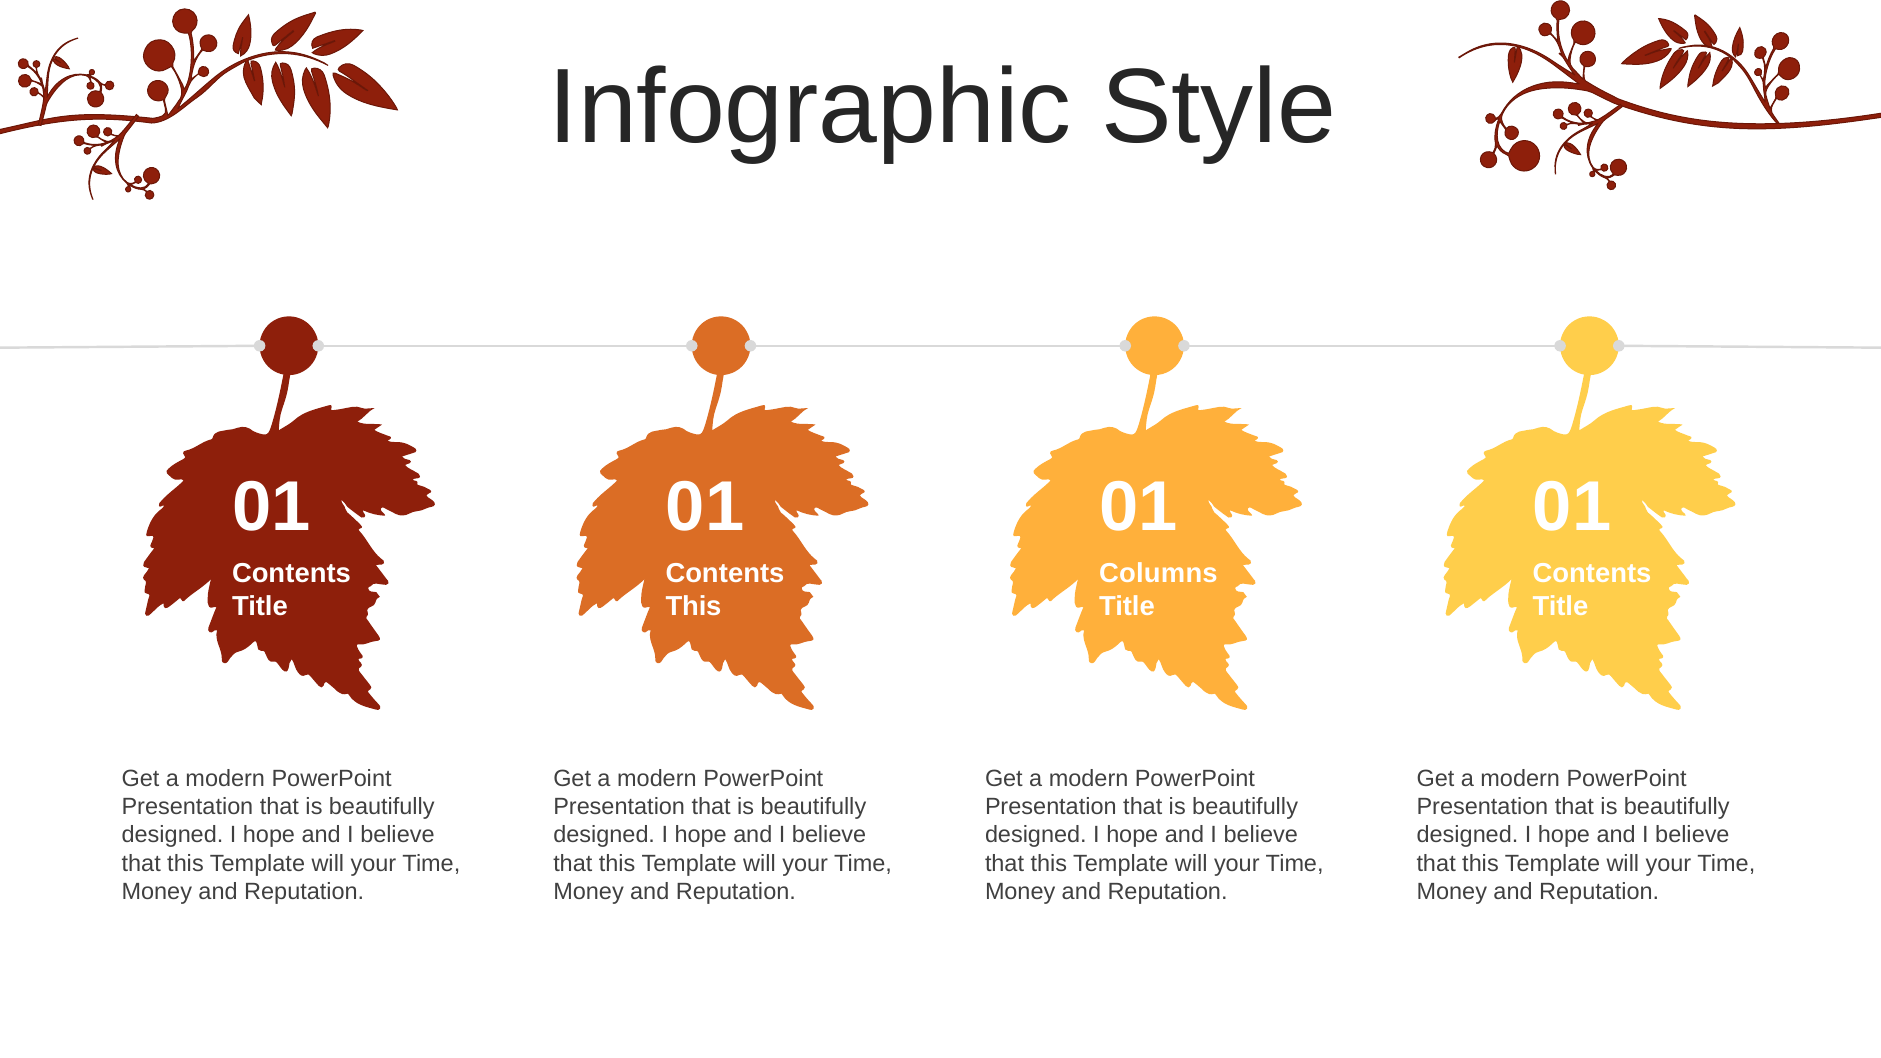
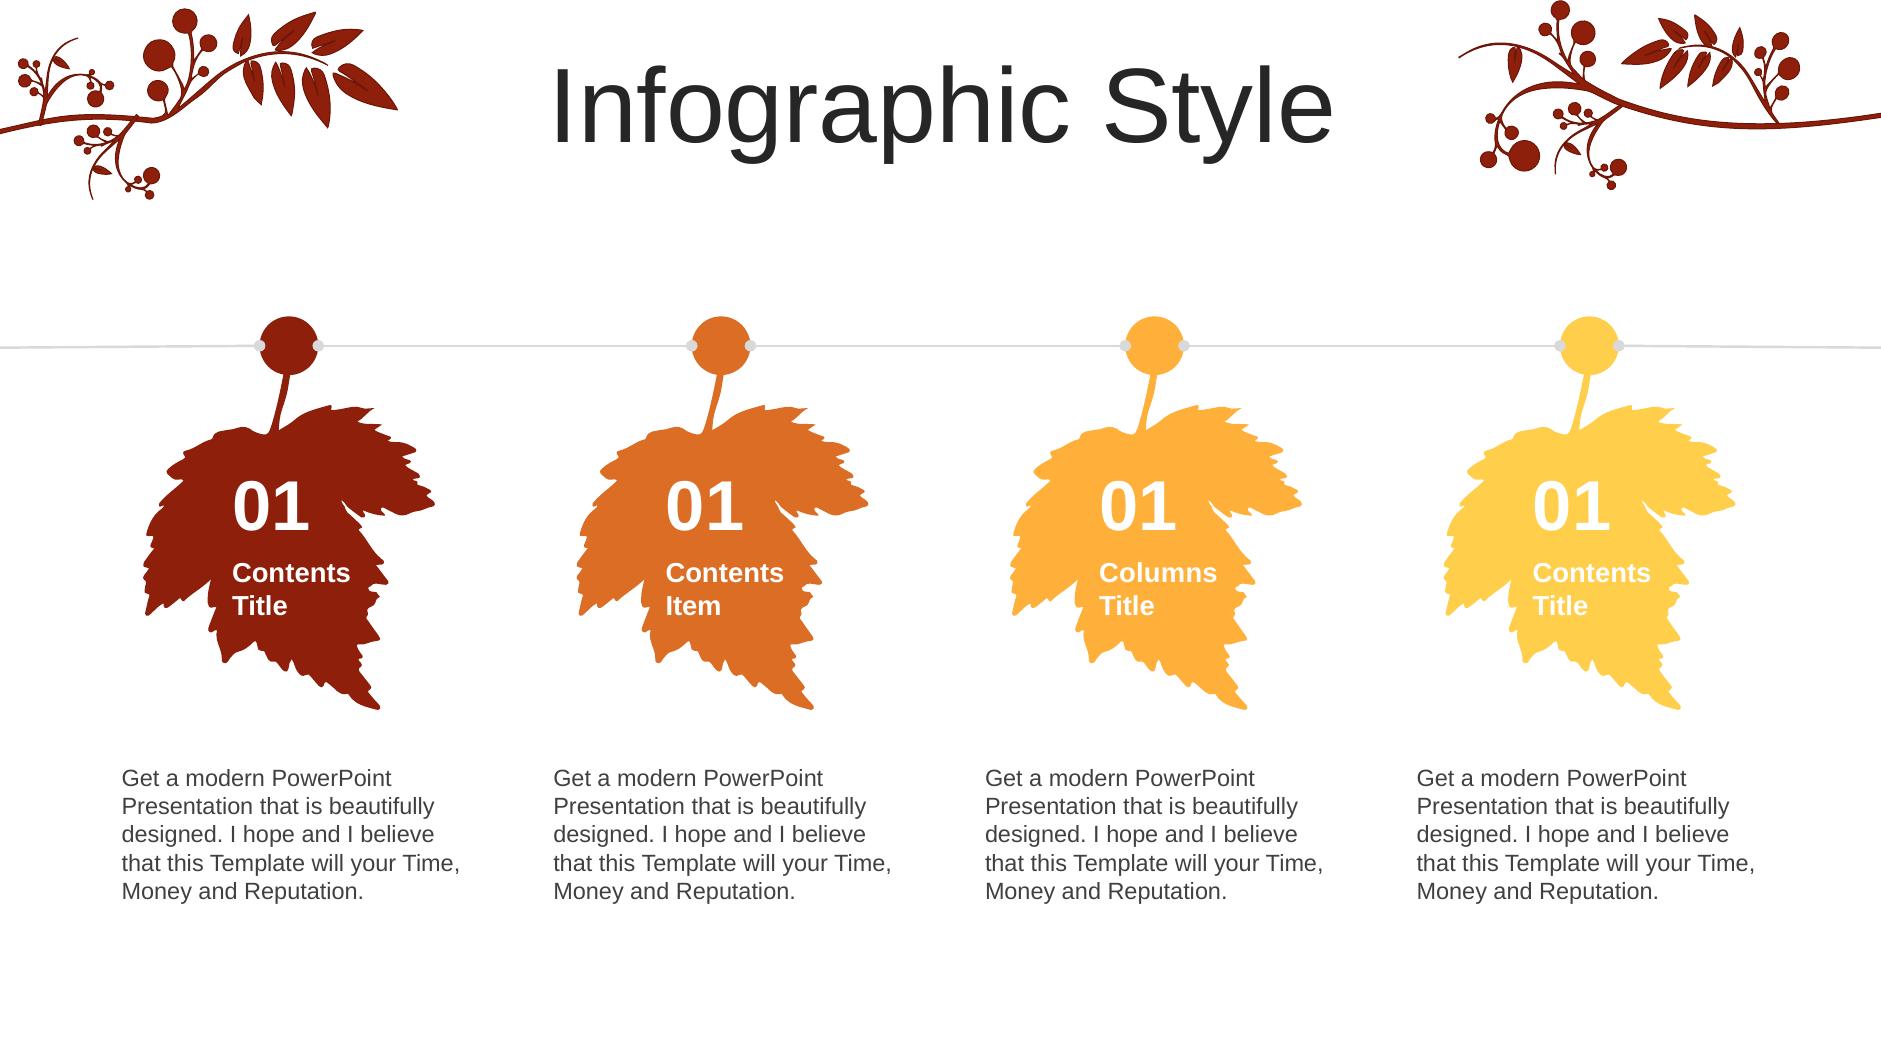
This at (694, 607): This -> Item
